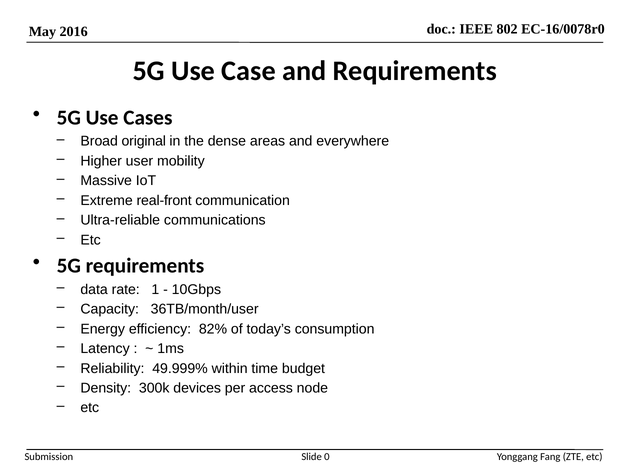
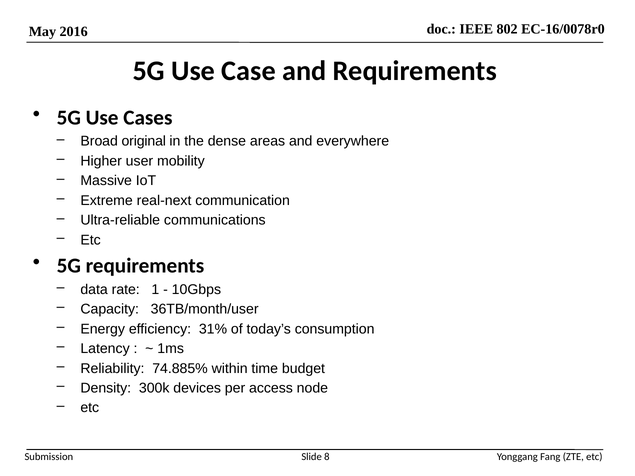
real-front: real-front -> real-next
82%: 82% -> 31%
49.999%: 49.999% -> 74.885%
0: 0 -> 8
